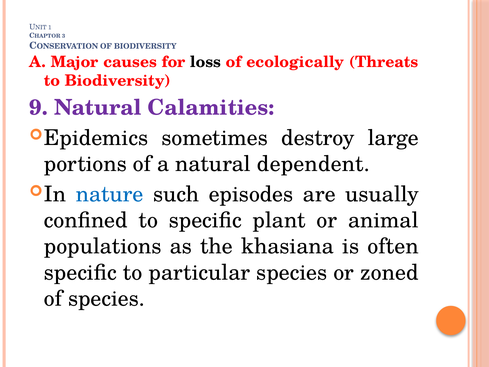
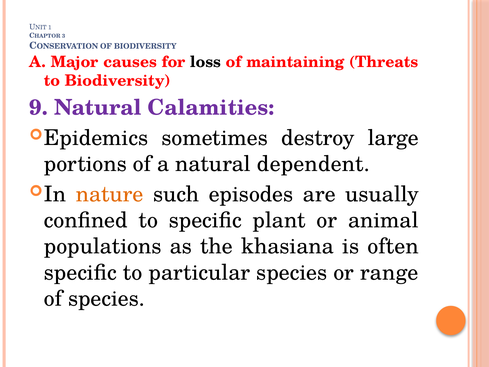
ecologically: ecologically -> maintaining
nature colour: blue -> orange
zoned: zoned -> range
